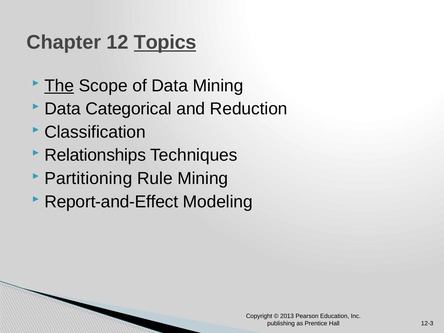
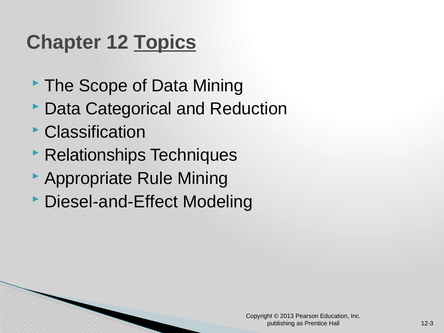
The underline: present -> none
Partitioning: Partitioning -> Appropriate
Report-and-Effect: Report-and-Effect -> Diesel-and-Effect
